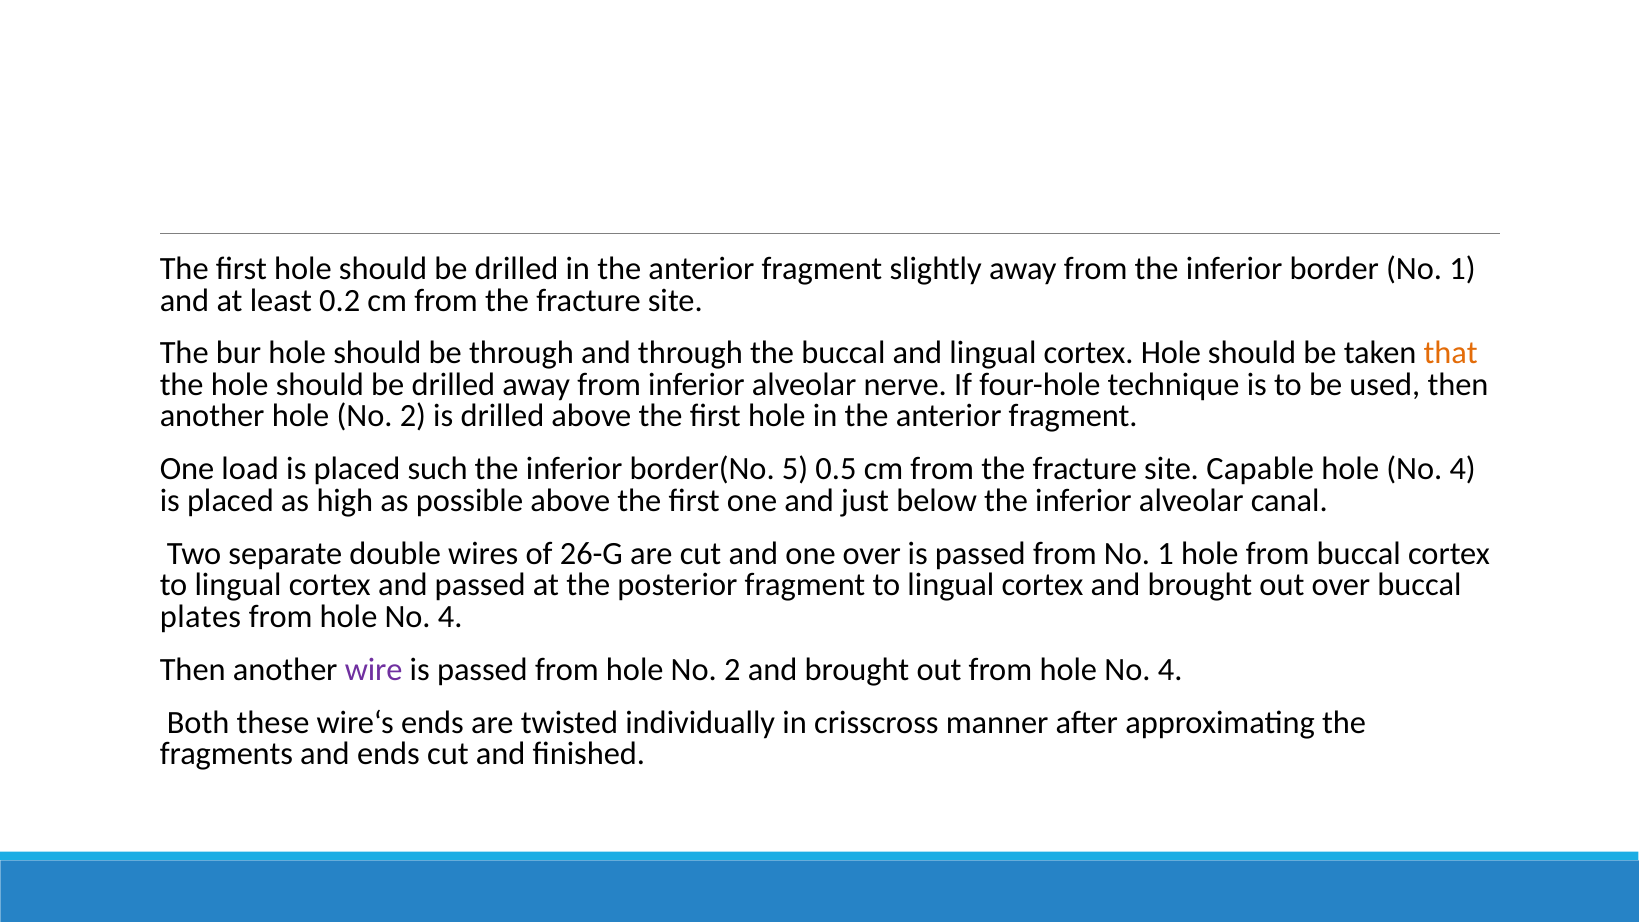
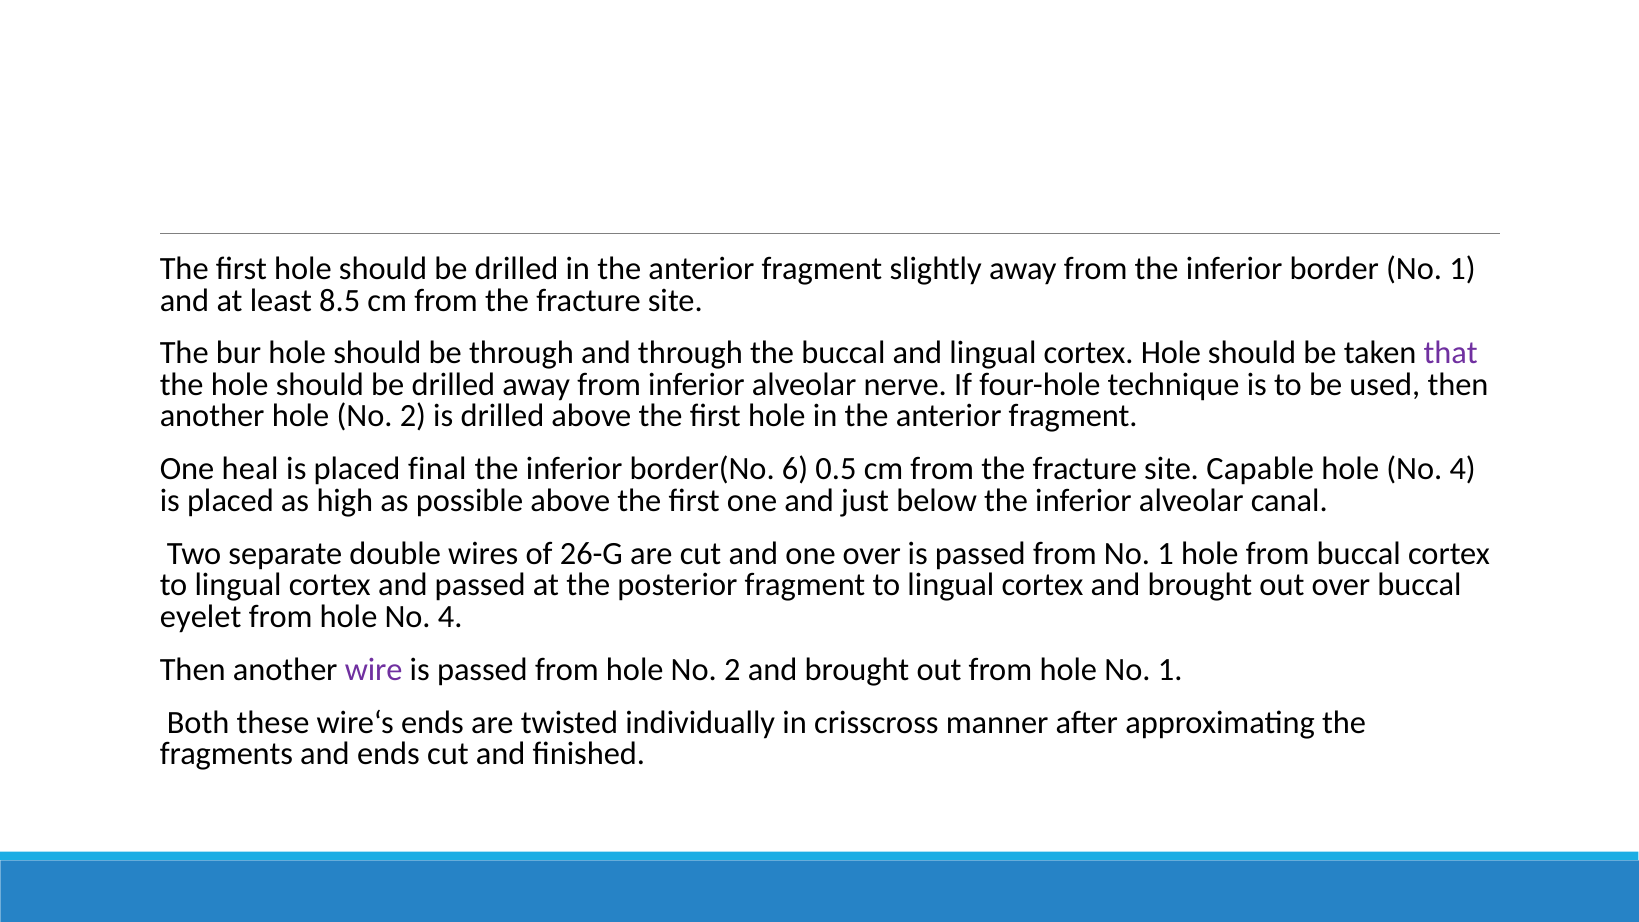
0.2: 0.2 -> 8.5
that colour: orange -> purple
load: load -> heal
such: such -> final
5: 5 -> 6
plates: plates -> eyelet
4 at (1170, 670): 4 -> 1
